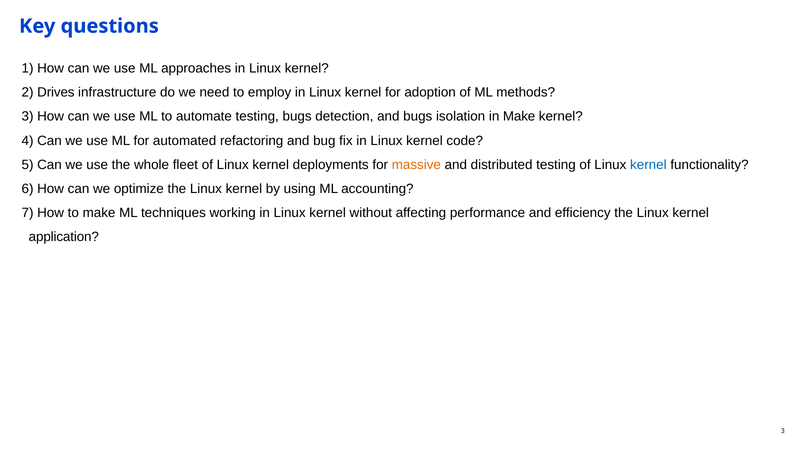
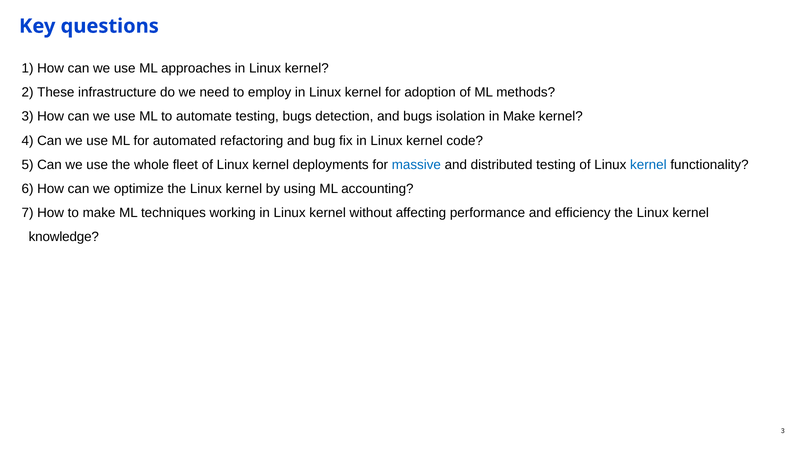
Drives: Drives -> These
massive colour: orange -> blue
application: application -> knowledge
